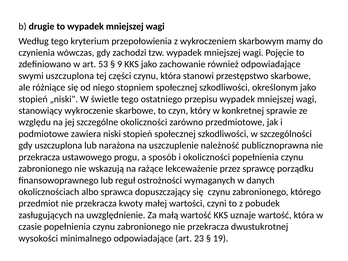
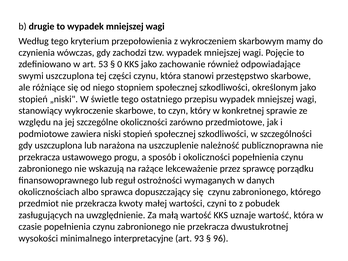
9: 9 -> 0
minimalnego odpowiadające: odpowiadające -> interpretacyjne
23: 23 -> 93
19: 19 -> 96
